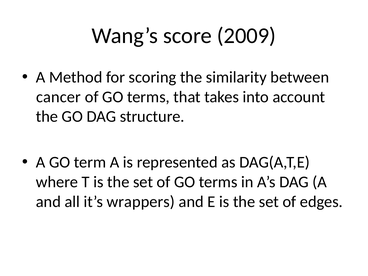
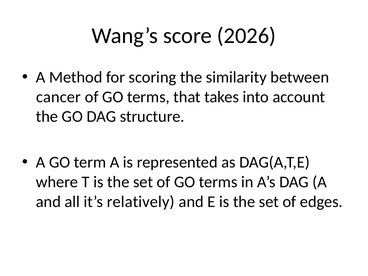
2009: 2009 -> 2026
wrappers: wrappers -> relatively
